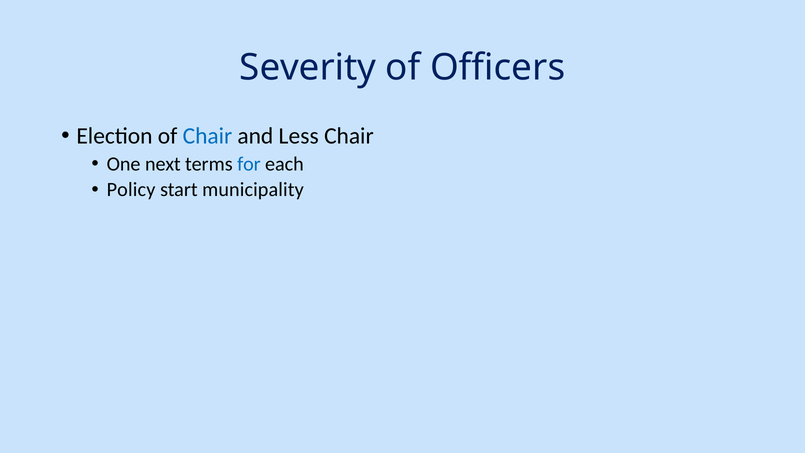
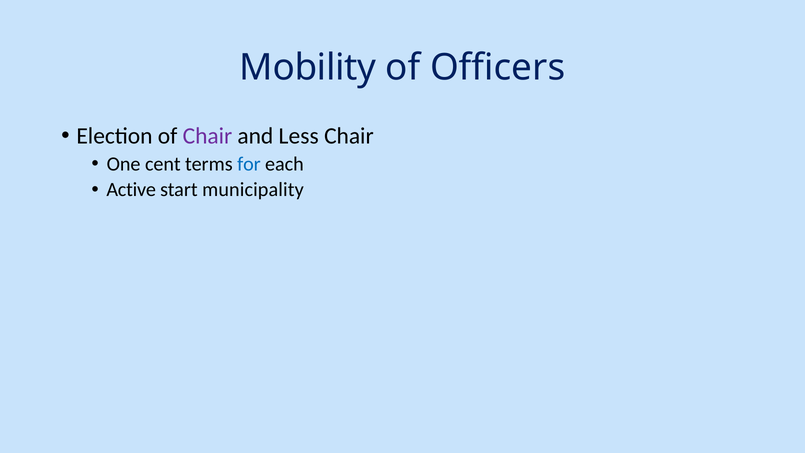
Severity: Severity -> Mobility
Chair at (207, 136) colour: blue -> purple
next: next -> cent
Policy: Policy -> Active
